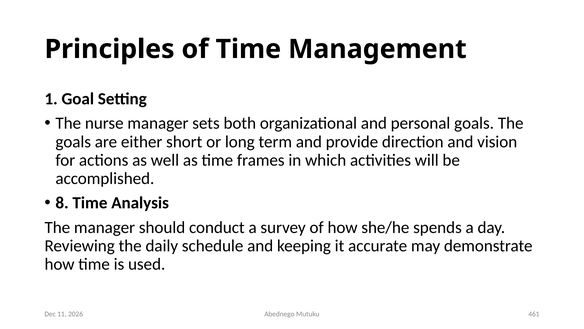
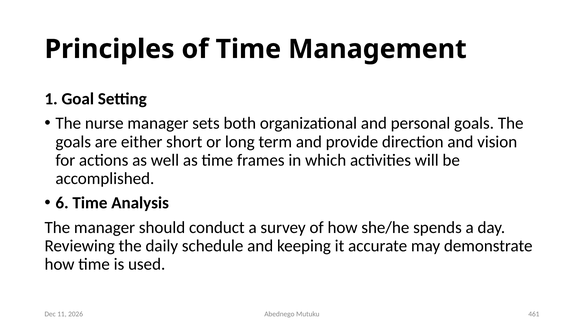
8: 8 -> 6
